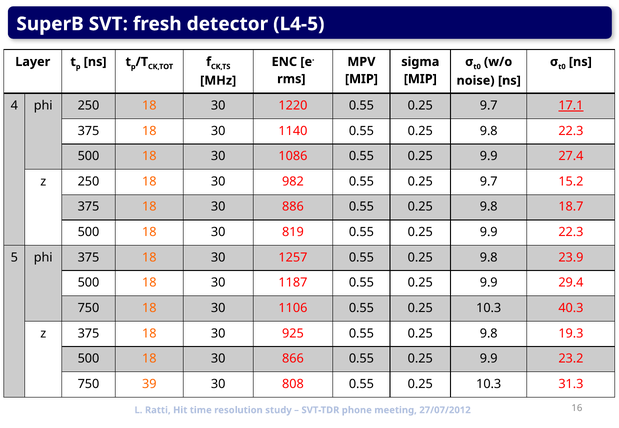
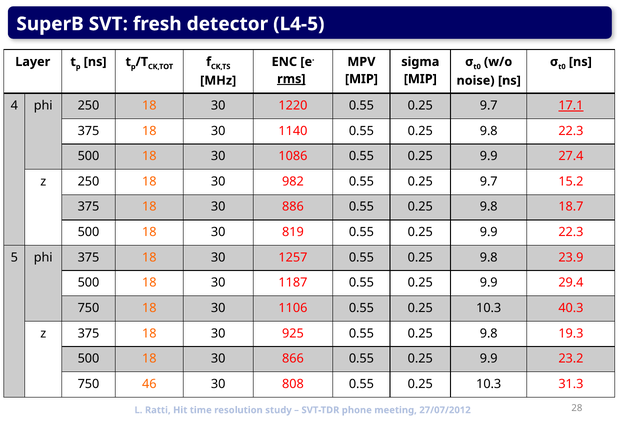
rms underline: none -> present
39: 39 -> 46
16: 16 -> 28
